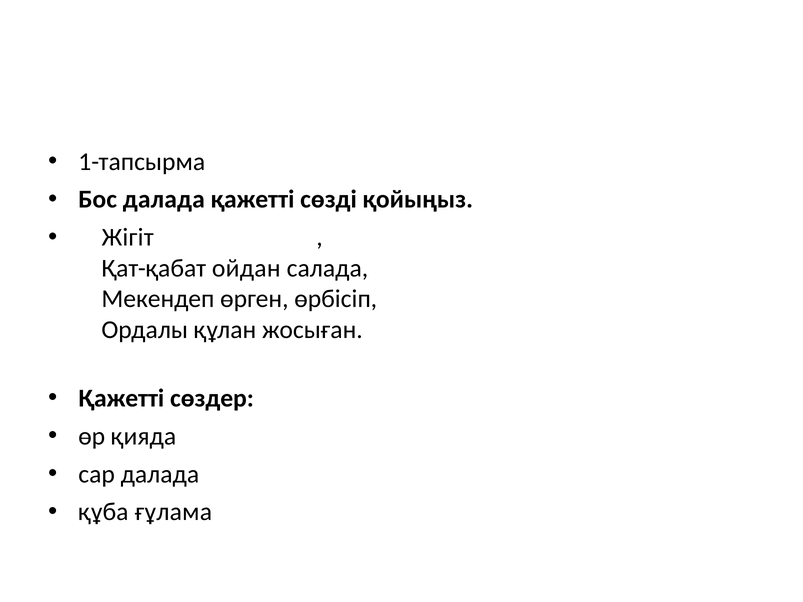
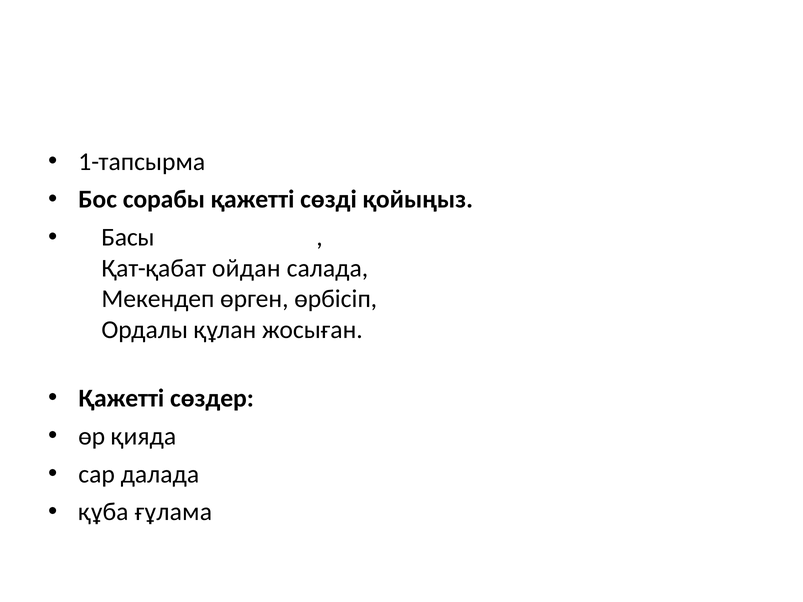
Бос далада: далада -> сорабы
Жігіт: Жігіт -> Басы
